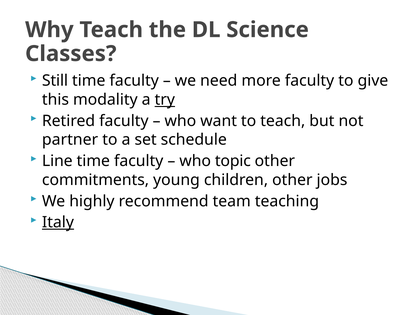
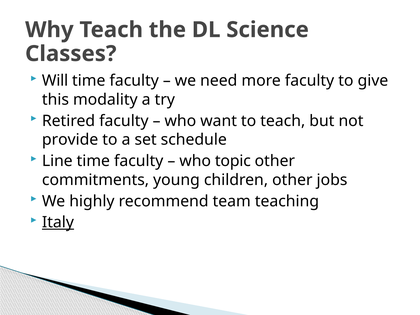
Still: Still -> Will
try underline: present -> none
partner: partner -> provide
